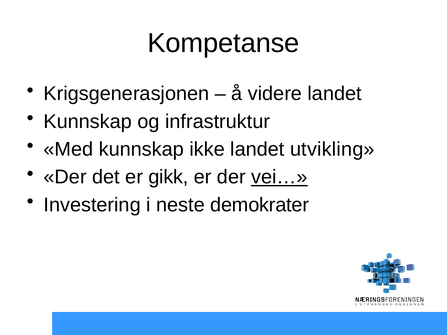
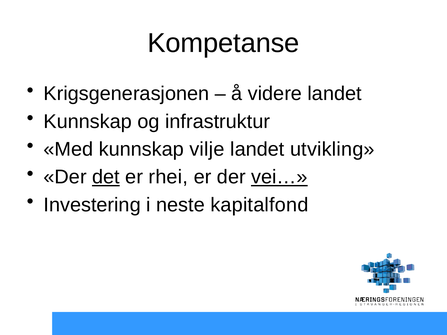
ikke: ikke -> vilje
det underline: none -> present
gikk: gikk -> rhei
demokrater: demokrater -> kapitalfond
